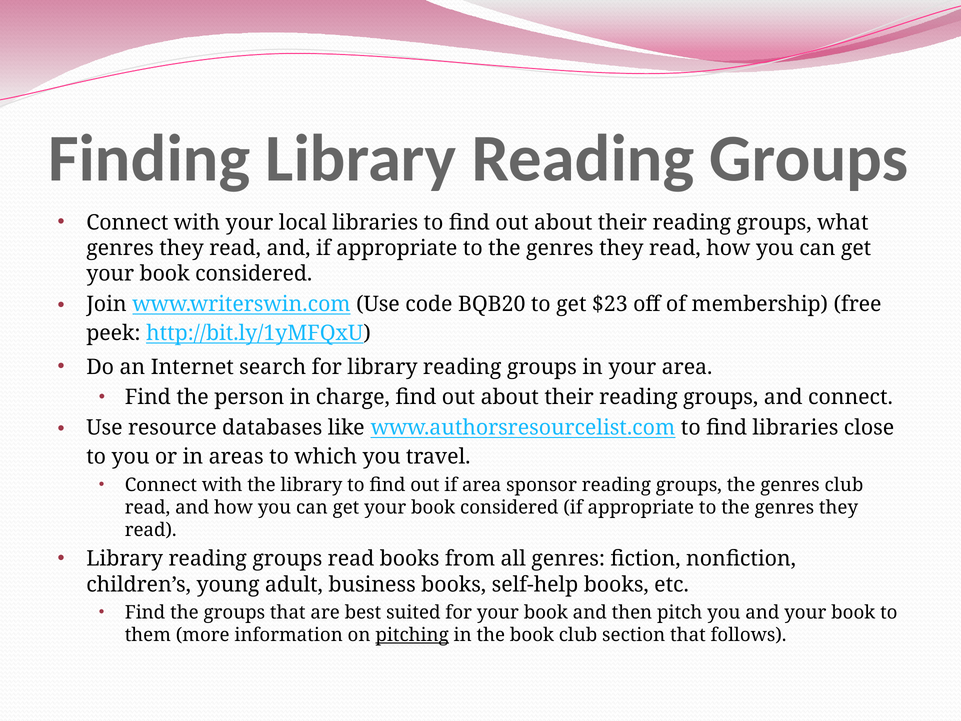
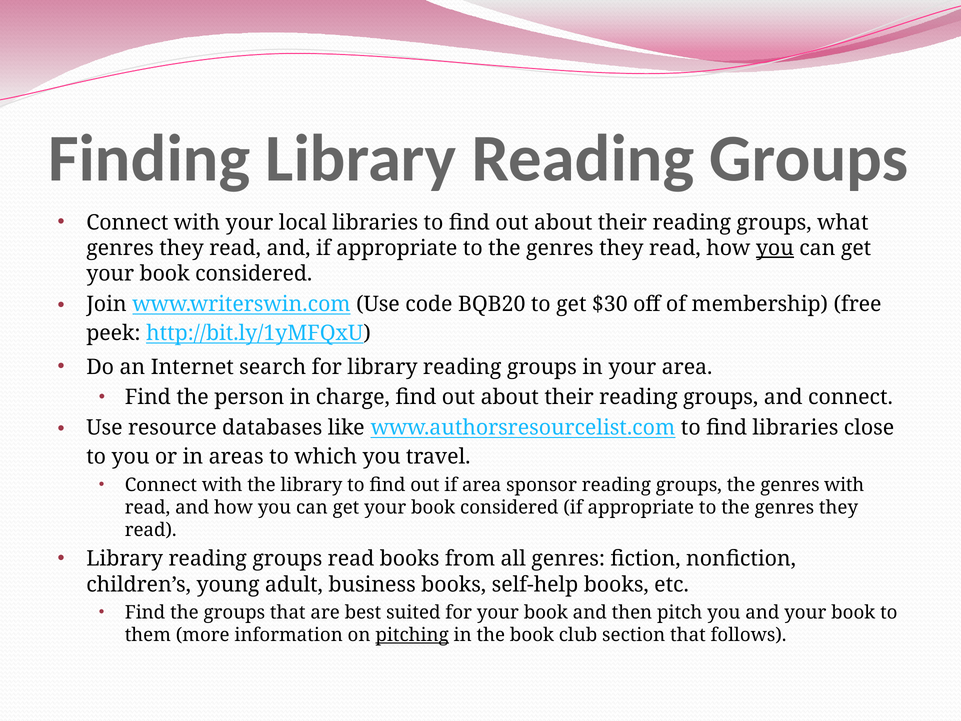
you at (775, 248) underline: none -> present
$23: $23 -> $30
genres club: club -> with
